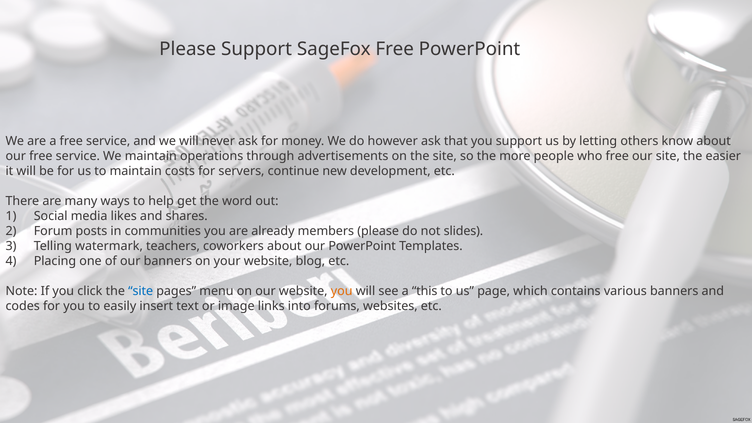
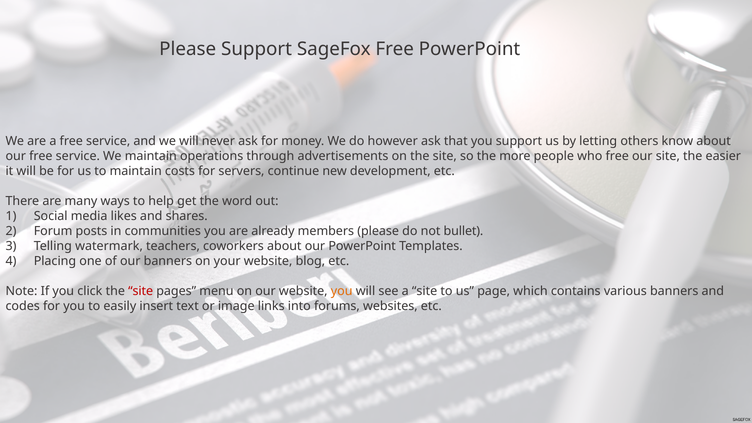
slides: slides -> bullet
site at (141, 291) colour: blue -> red
a this: this -> site
